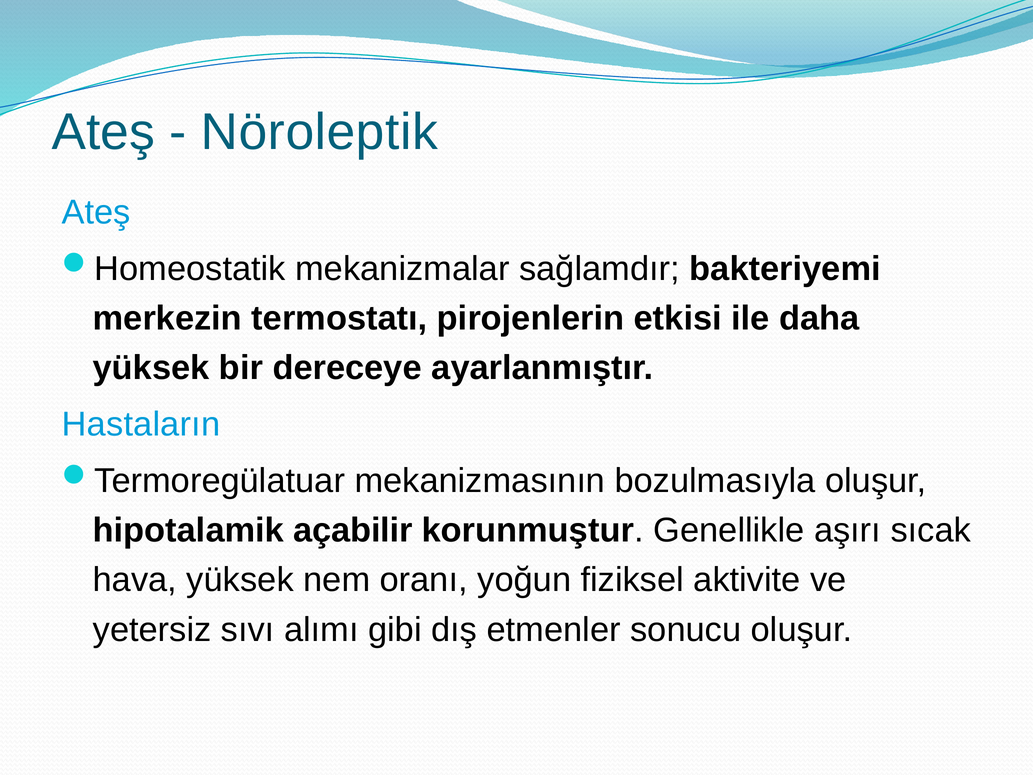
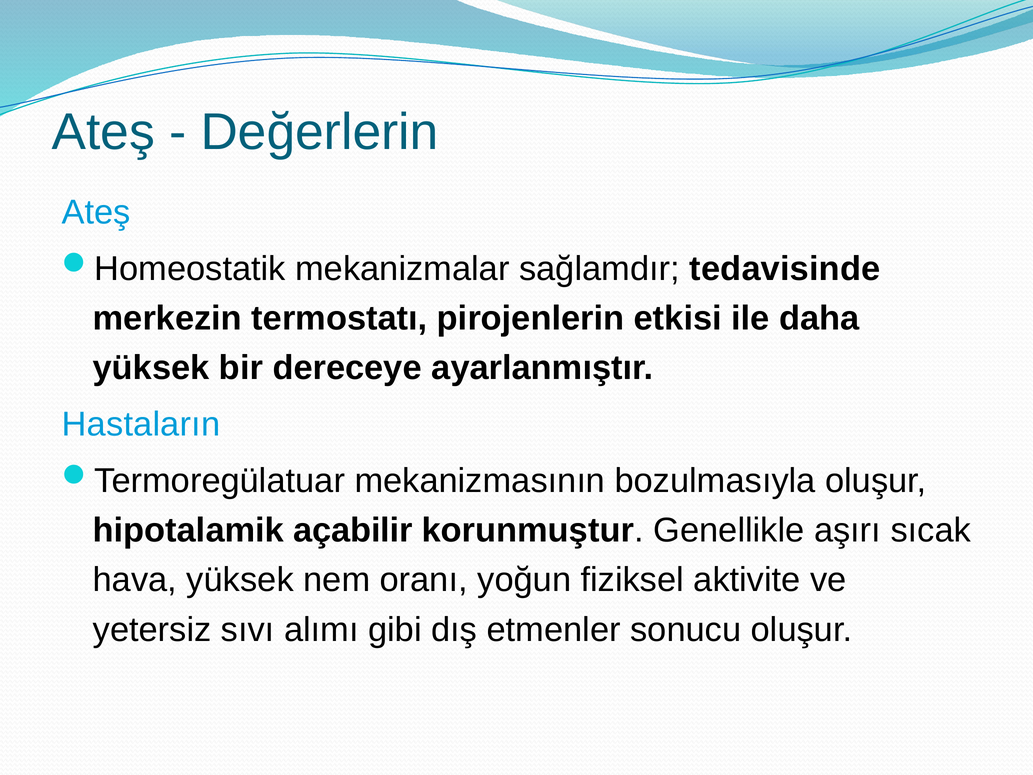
Nöroleptik: Nöroleptik -> Değerlerin
bakteriyemi: bakteriyemi -> tedavisinde
